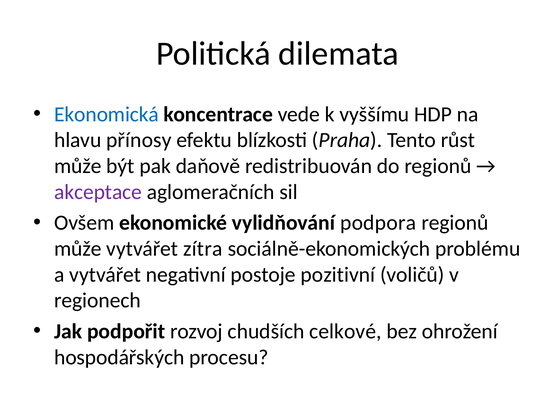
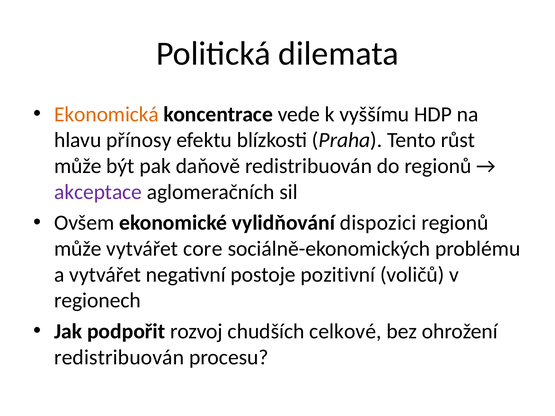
Ekonomická colour: blue -> orange
podpora: podpora -> dispozici
zítra: zítra -> core
hospodářských at (119, 357): hospodářských -> redistribuován
